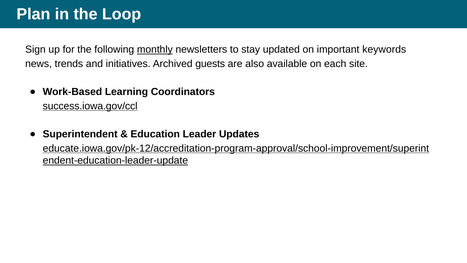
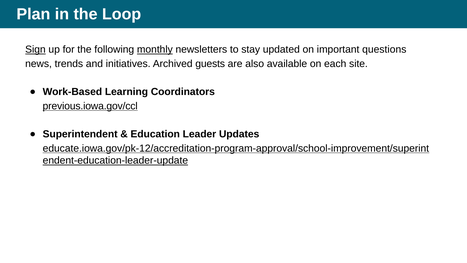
Sign underline: none -> present
keywords: keywords -> questions
success.iowa.gov/ccl: success.iowa.gov/ccl -> previous.iowa.gov/ccl
